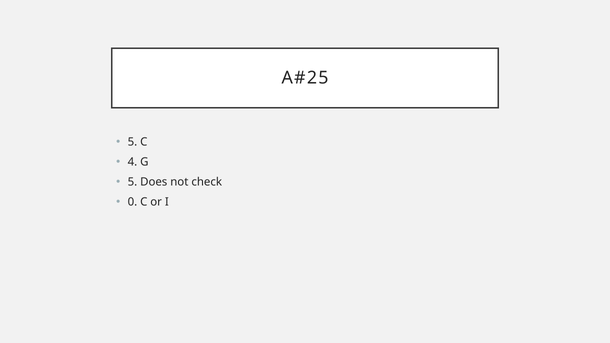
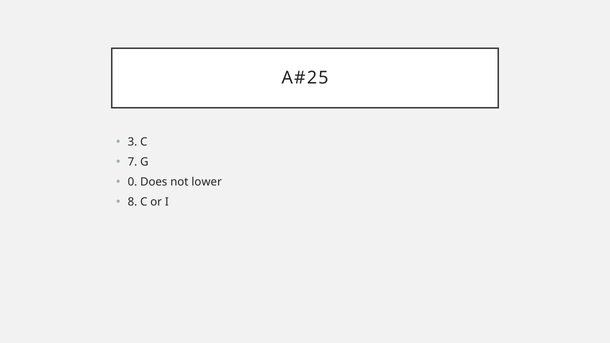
5 at (132, 142): 5 -> 3
4: 4 -> 7
5 at (132, 182): 5 -> 0
check: check -> lower
0: 0 -> 8
